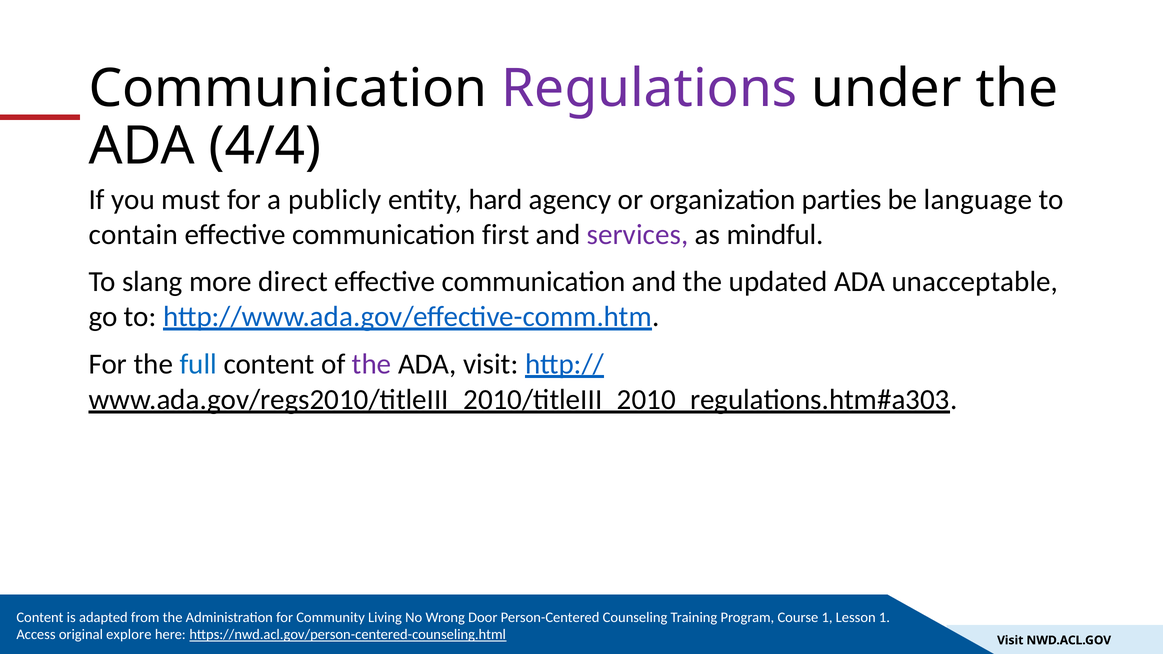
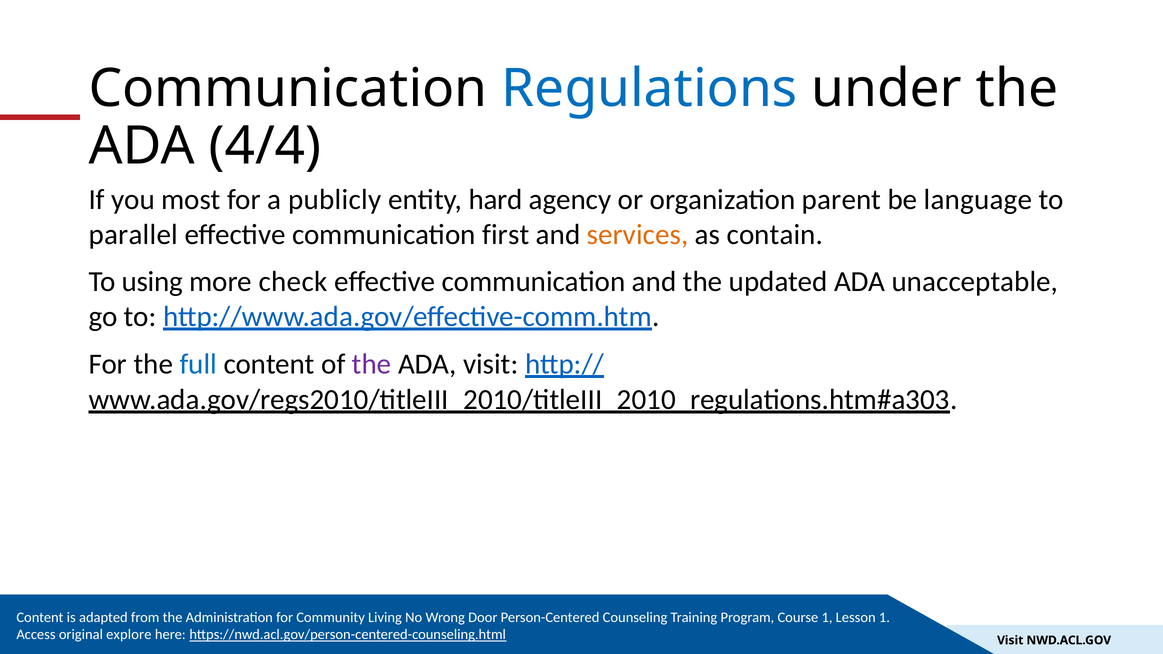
Regulations colour: purple -> blue
must: must -> most
parties: parties -> parent
contain: contain -> parallel
services colour: purple -> orange
mindful: mindful -> contain
slang: slang -> using
direct: direct -> check
